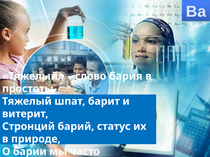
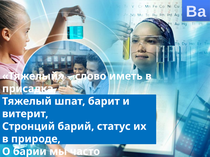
бария: бария -> иметь
простоты: простоты -> присадка
